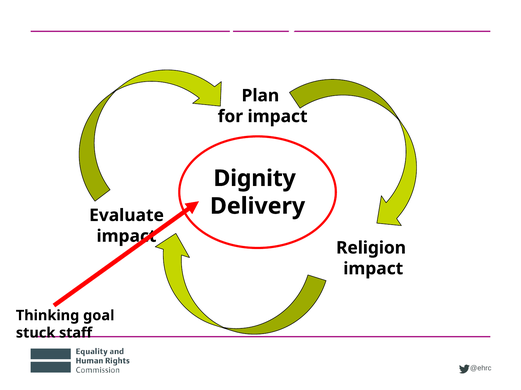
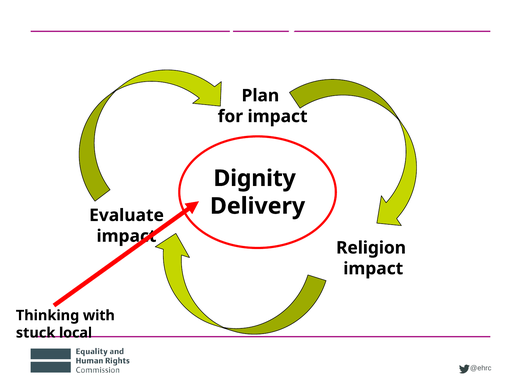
goal: goal -> with
staff: staff -> local
